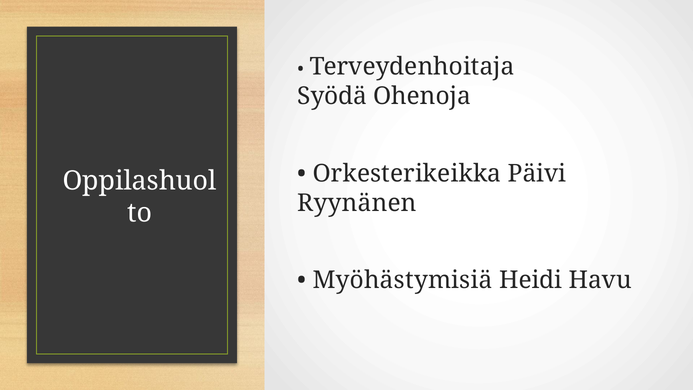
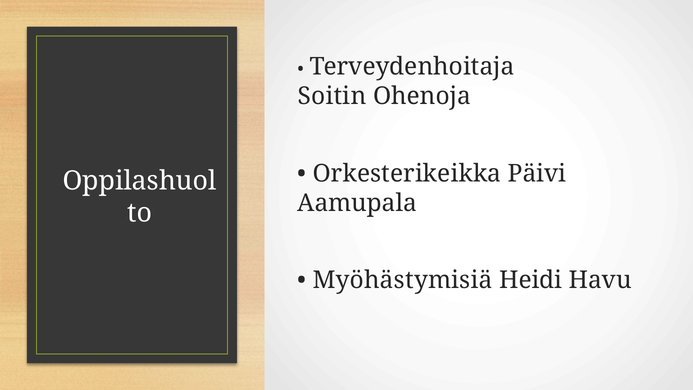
Syödä: Syödä -> Soitin
Ryynänen: Ryynänen -> Aamupala
